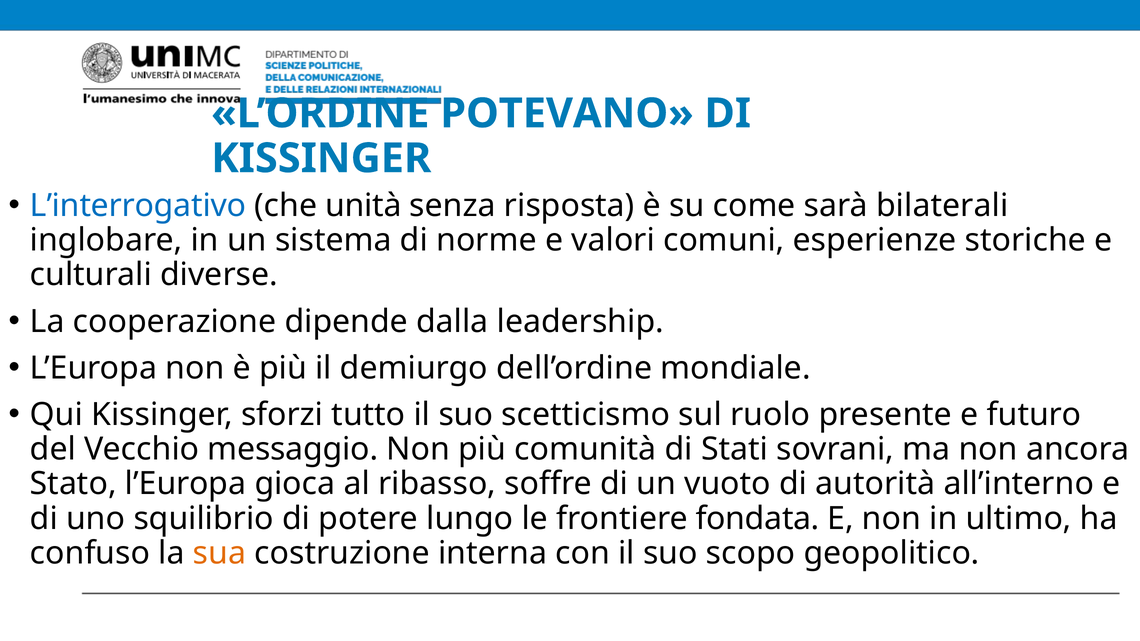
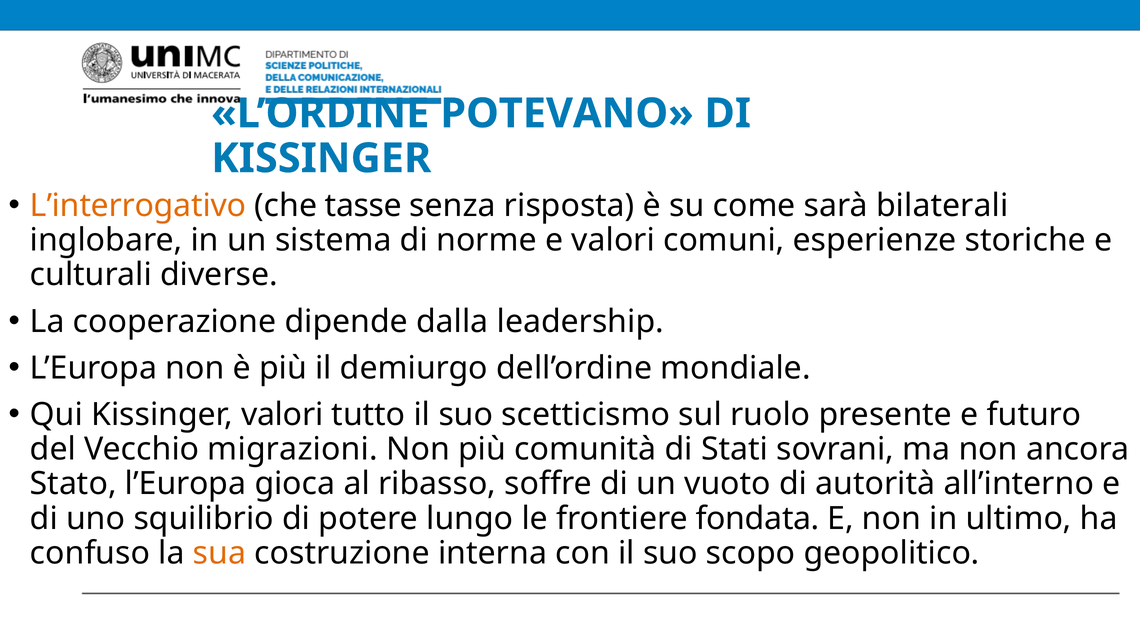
L’interrogativo colour: blue -> orange
unità: unità -> tasse
Kissinger sforzi: sforzi -> valori
messaggio: messaggio -> migrazioni
